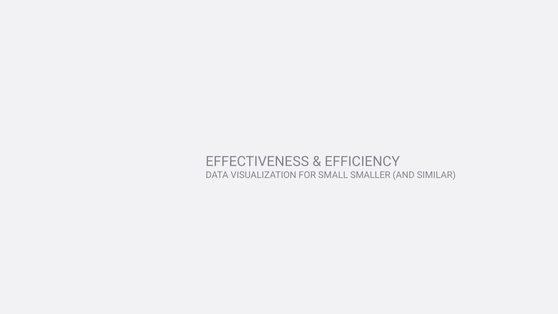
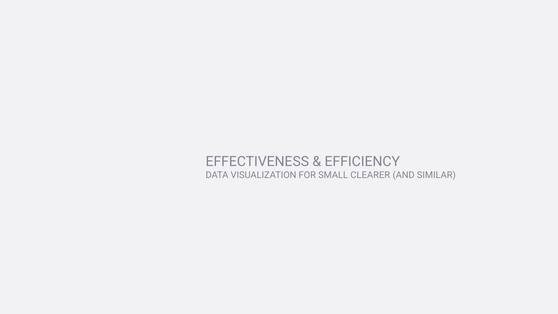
SMALLER: SMALLER -> CLEARER
